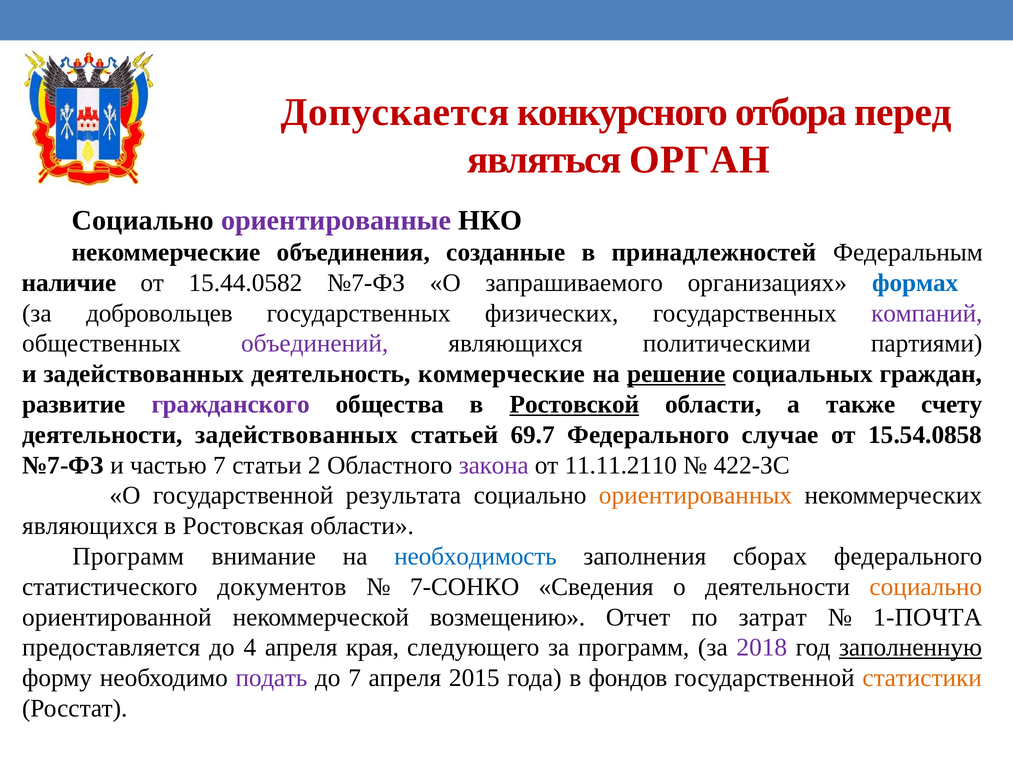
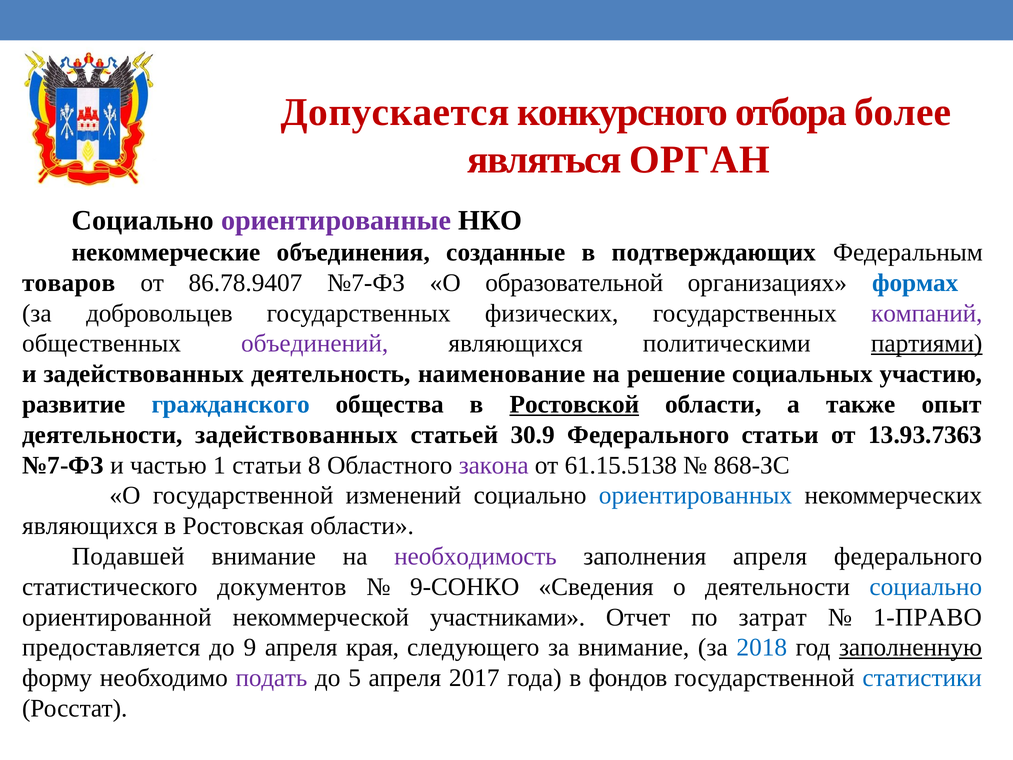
перед: перед -> более
принадлежностей: принадлежностей -> подтверждающих
наличие: наличие -> товаров
15.44.0582: 15.44.0582 -> 86.78.9407
запрашиваемого: запрашиваемого -> образовательной
партиями underline: none -> present
коммерческие: коммерческие -> наименование
решение underline: present -> none
граждан: граждан -> участию
гражданского colour: purple -> blue
счету: счету -> опыт
69.7: 69.7 -> 30.9
Федерального случае: случае -> статьи
15.54.0858: 15.54.0858 -> 13.93.7363
частью 7: 7 -> 1
2: 2 -> 8
11.11.2110: 11.11.2110 -> 61.15.5138
422-ЗС: 422-ЗС -> 868-ЗС
результата: результата -> изменений
ориентированных colour: orange -> blue
Программ at (128, 556): Программ -> Подавшей
необходимость colour: blue -> purple
заполнения сборах: сборах -> апреля
7-СОНКО: 7-СОНКО -> 9-СОНКО
социально at (926, 587) colour: orange -> blue
возмещению: возмещению -> участниками
1-ПОЧТА: 1-ПОЧТА -> 1-ПРАВО
4: 4 -> 9
за программ: программ -> внимание
2018 colour: purple -> blue
до 7: 7 -> 5
2015: 2015 -> 2017
статистики colour: orange -> blue
